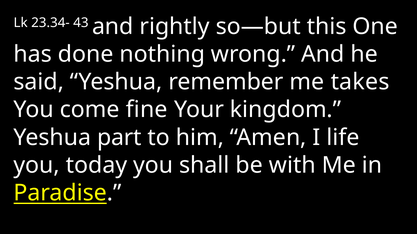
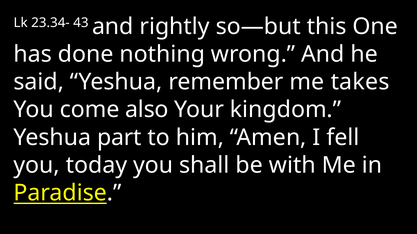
fine: fine -> also
life: life -> fell
